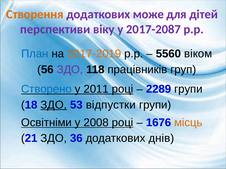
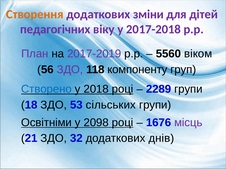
може: може -> зміни
перспективи: перспективи -> педагогічних
2017-2087: 2017-2087 -> 2017-2018
План colour: blue -> purple
2017-2019 colour: orange -> purple
працівників: працівників -> компоненту
2011: 2011 -> 2018
ЗДО at (54, 105) underline: present -> none
відпустки: відпустки -> сільських
2008: 2008 -> 2098
місць colour: orange -> purple
36: 36 -> 32
